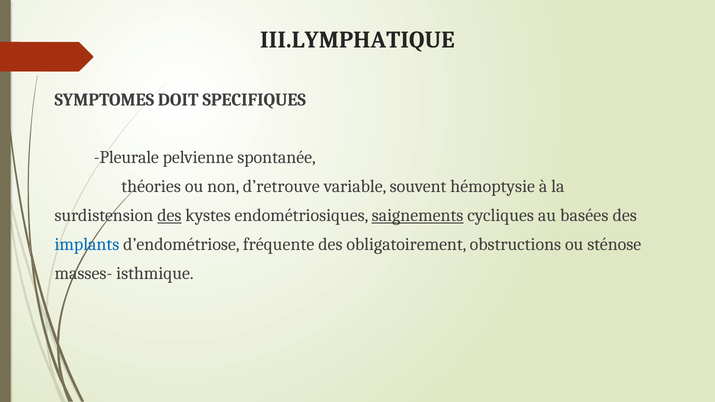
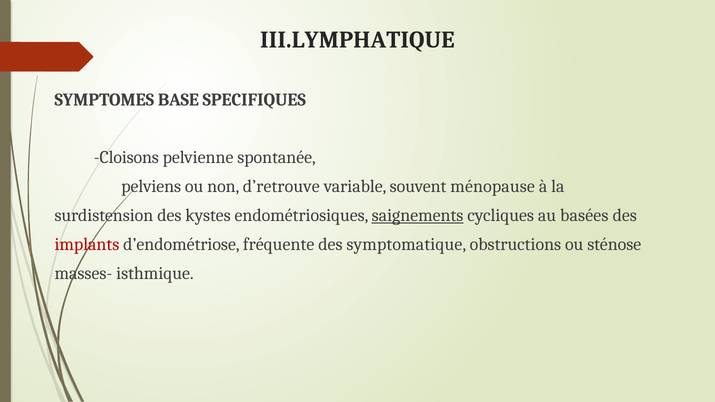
DOIT: DOIT -> BASE
Pleurale: Pleurale -> Cloisons
théories: théories -> pelviens
hémoptysie: hémoptysie -> ménopause
des at (169, 215) underline: present -> none
implants colour: blue -> red
obligatoirement: obligatoirement -> symptomatique
